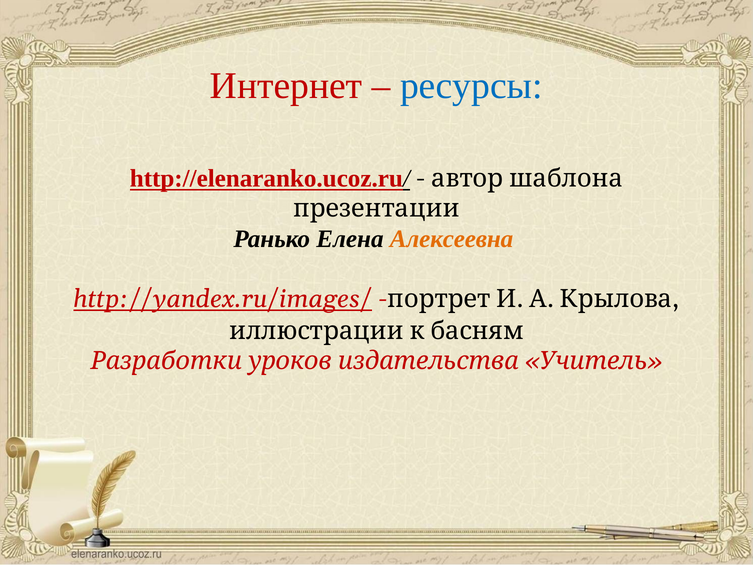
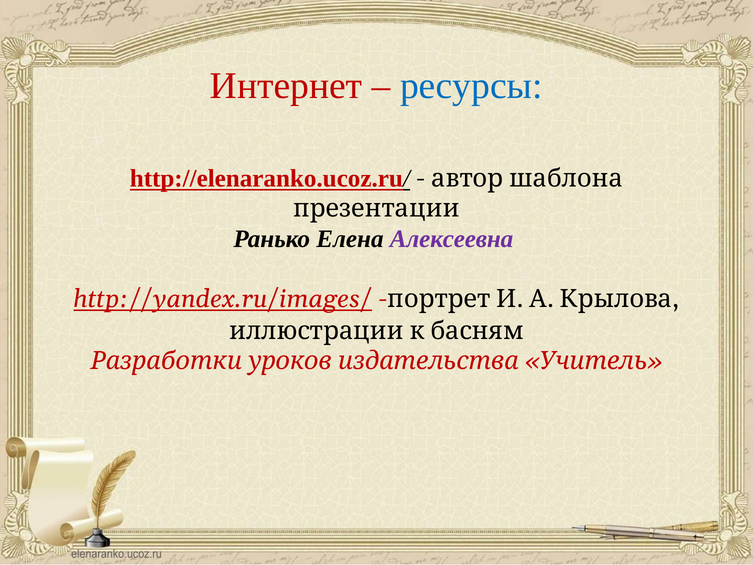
Алексеевна colour: orange -> purple
